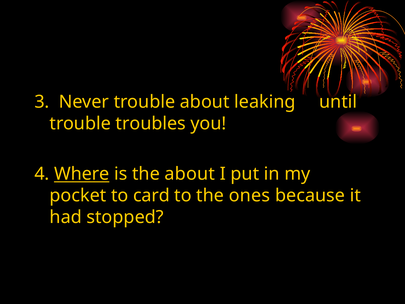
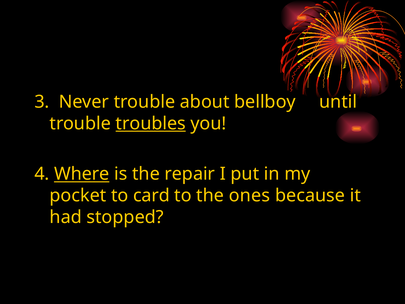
leaking: leaking -> bellboy
troubles underline: none -> present
the about: about -> repair
